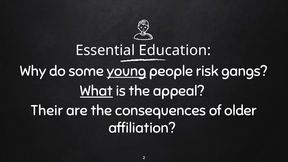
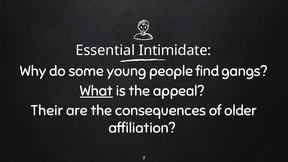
Education: Education -> Intimidate
young underline: present -> none
risk: risk -> find
